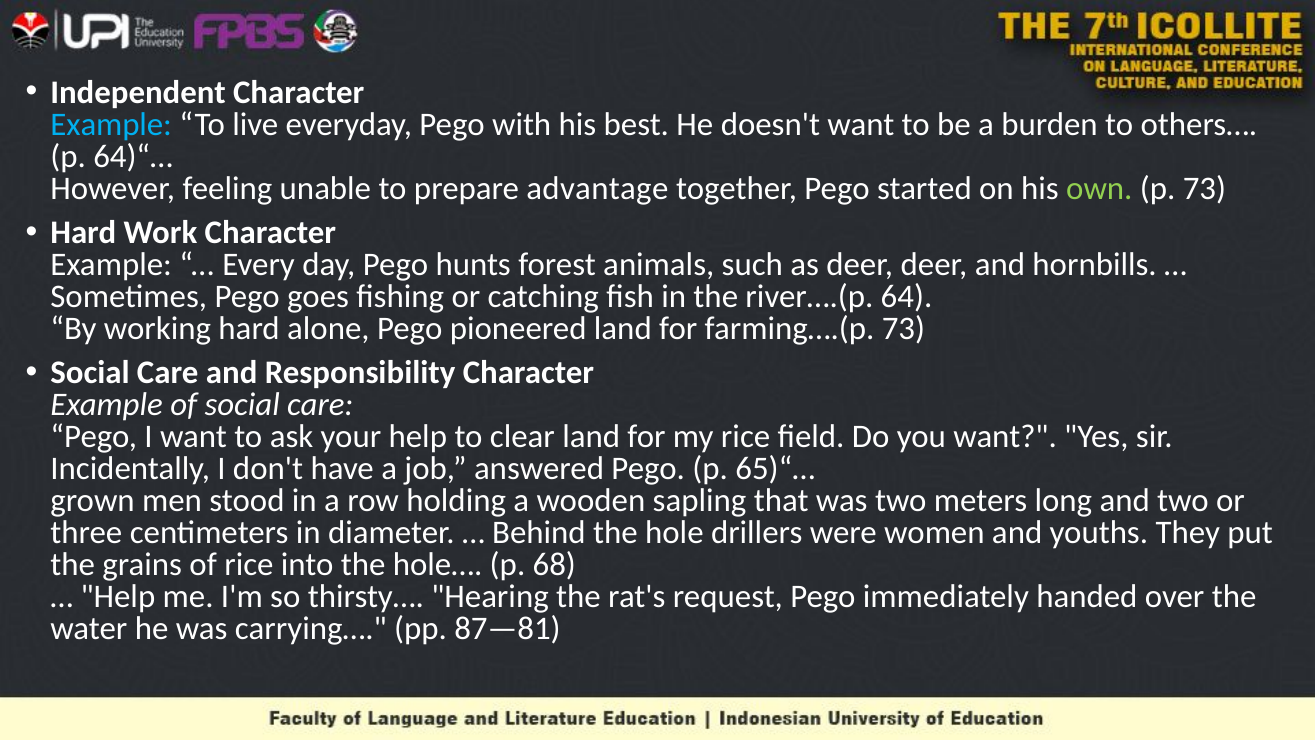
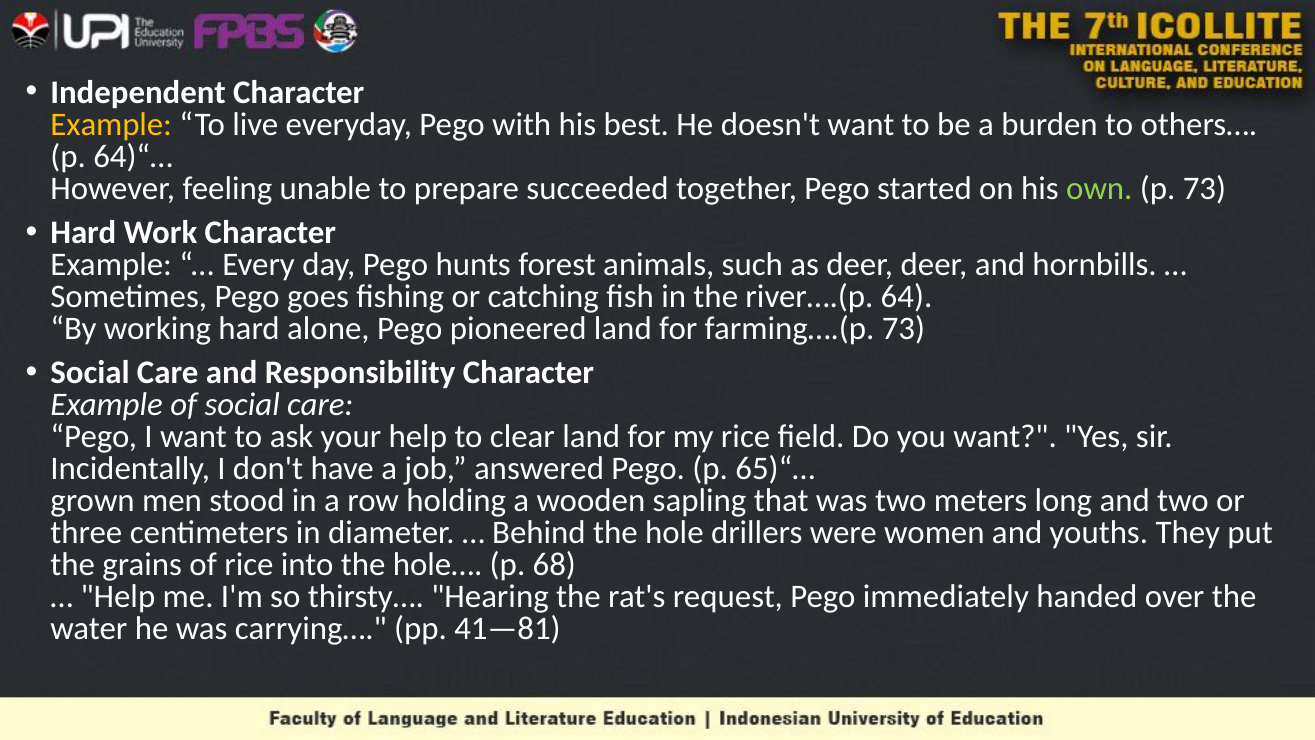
Example at (111, 125) colour: light blue -> yellow
advantage: advantage -> succeeded
87—81: 87—81 -> 41—81
